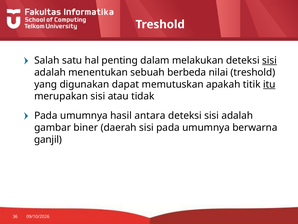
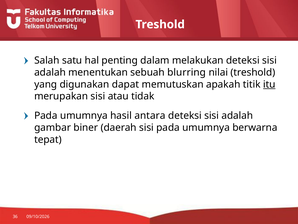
sisi at (270, 60) underline: present -> none
berbeda: berbeda -> blurring
ganjil: ganjil -> tepat
